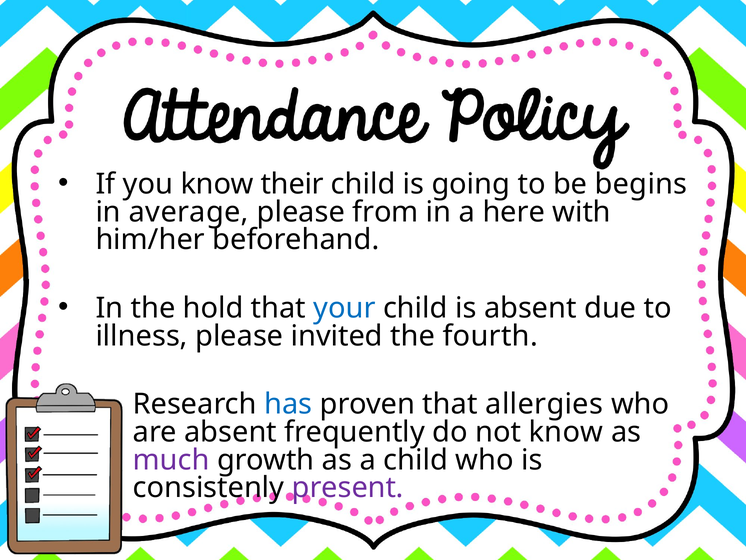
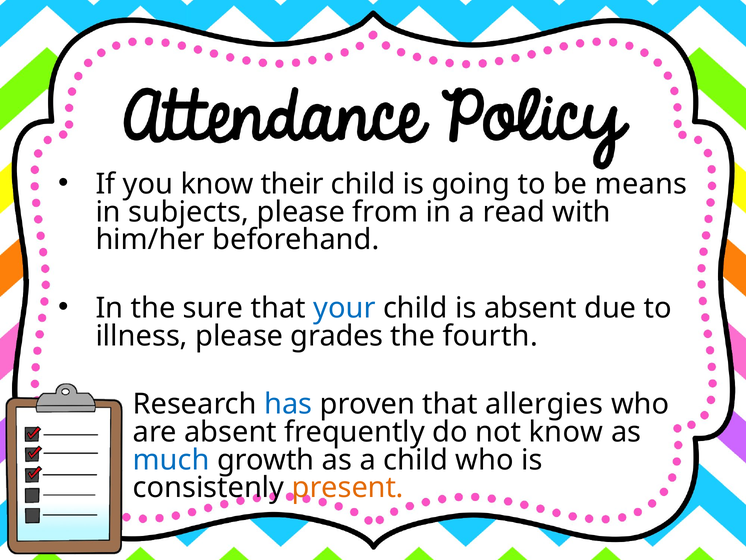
begins: begins -> means
average: average -> subjects
here: here -> read
hold: hold -> sure
invited: invited -> grades
much colour: purple -> blue
present colour: purple -> orange
